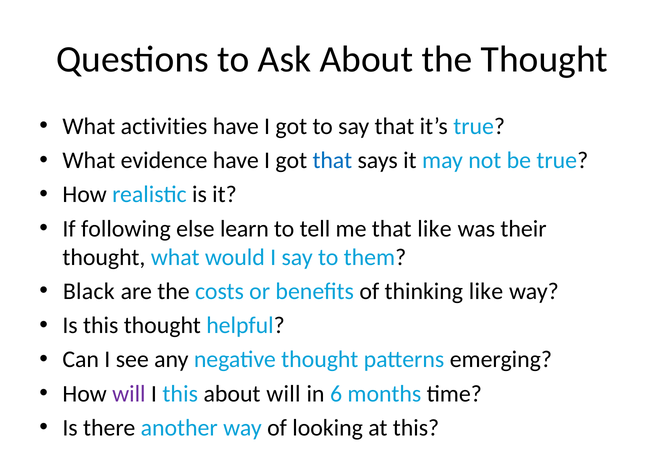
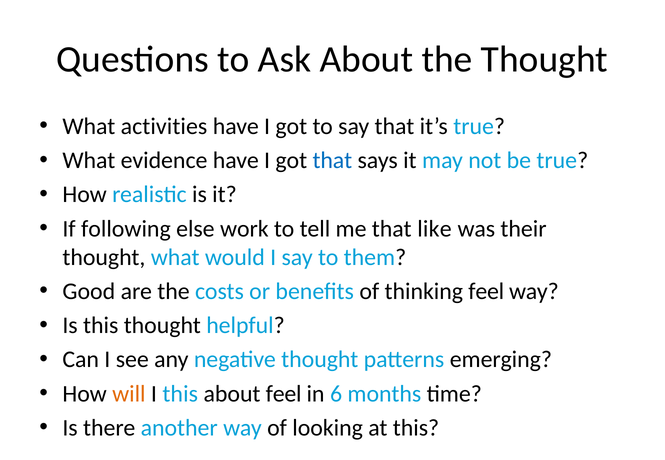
learn: learn -> work
Black: Black -> Good
thinking like: like -> feel
will at (129, 394) colour: purple -> orange
about will: will -> feel
